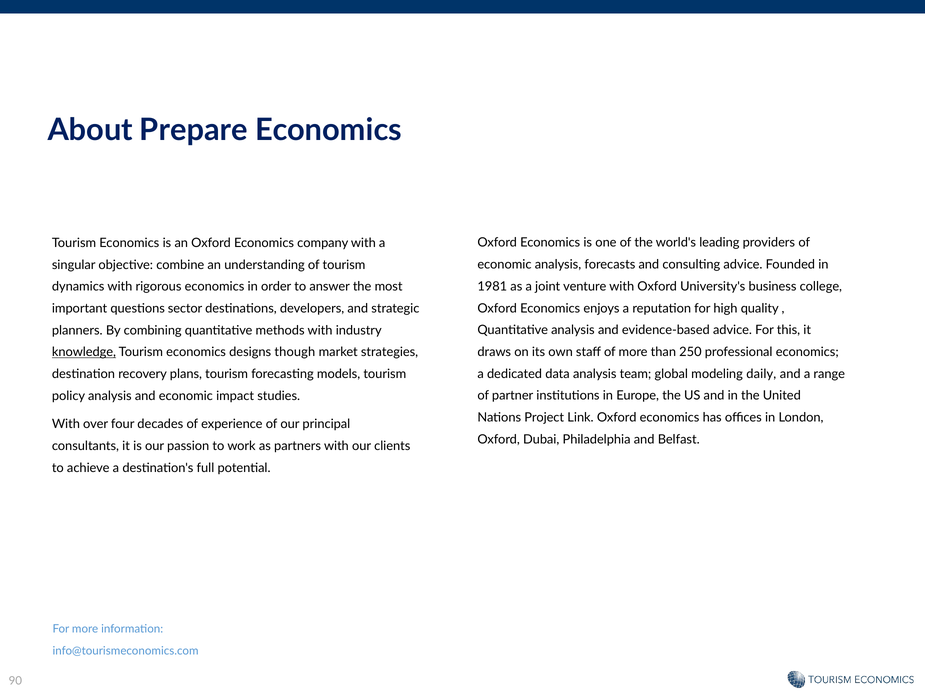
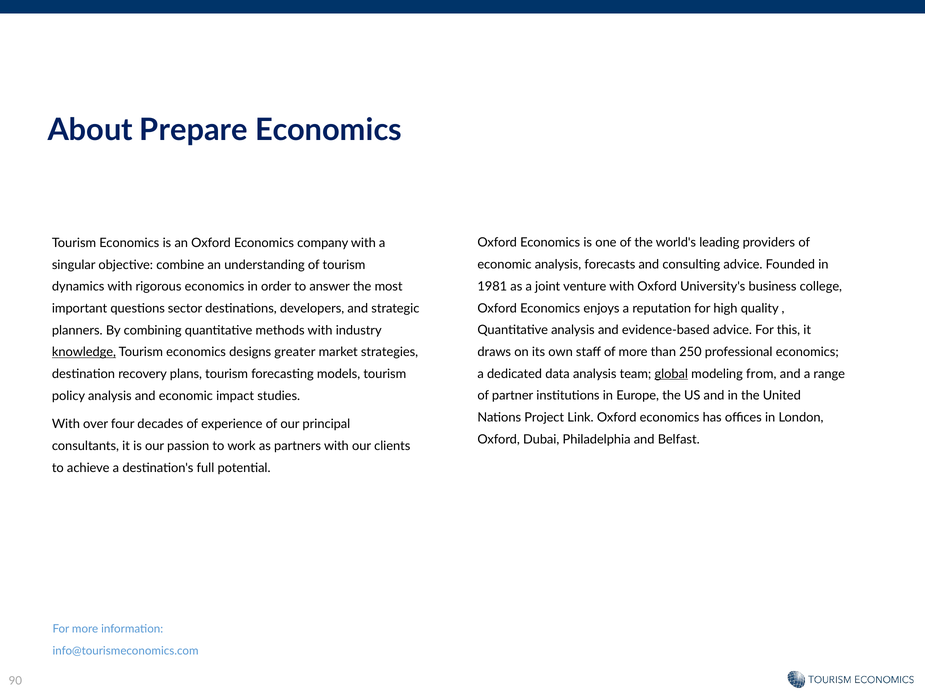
though: though -> greater
global underline: none -> present
daily: daily -> from
